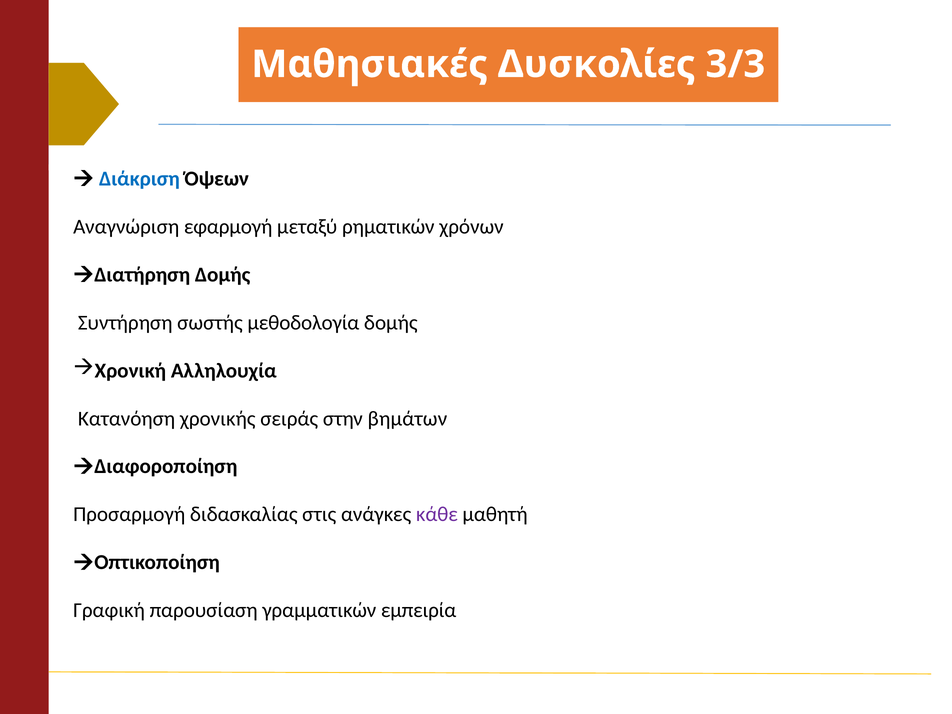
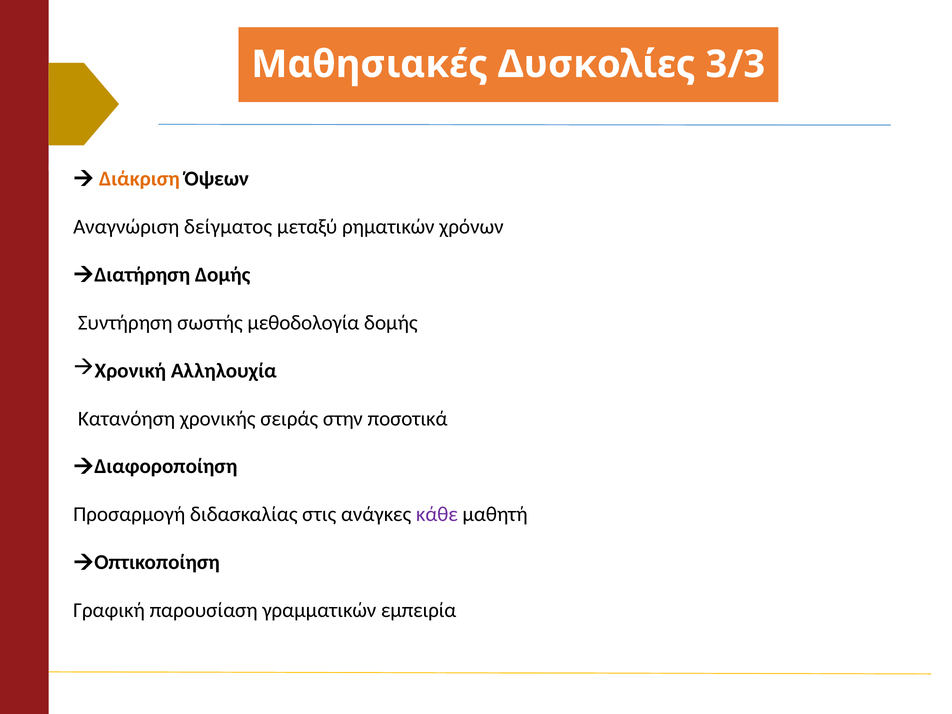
Διάκριση colour: blue -> orange
εφαρμογή: εφαρμογή -> δείγματος
βημάτων: βημάτων -> ποσοτικά
